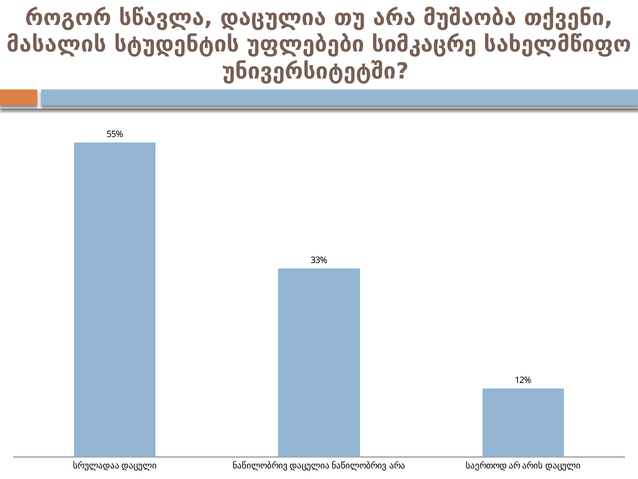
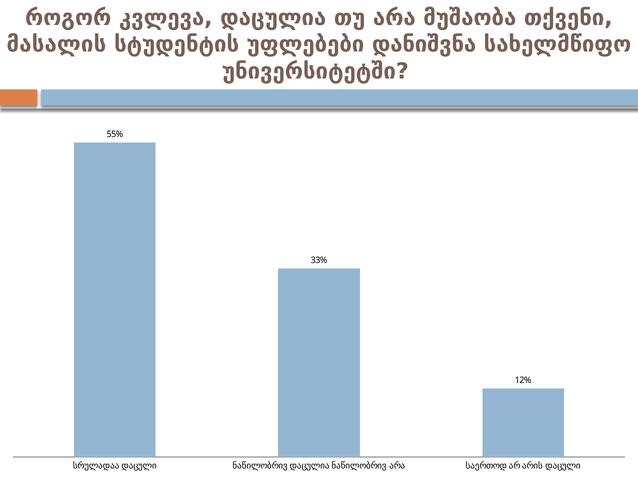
სწავლა: სწავლა -> კვლევა
სიმკაცრე: სიმკაცრე -> დანიშვნა
